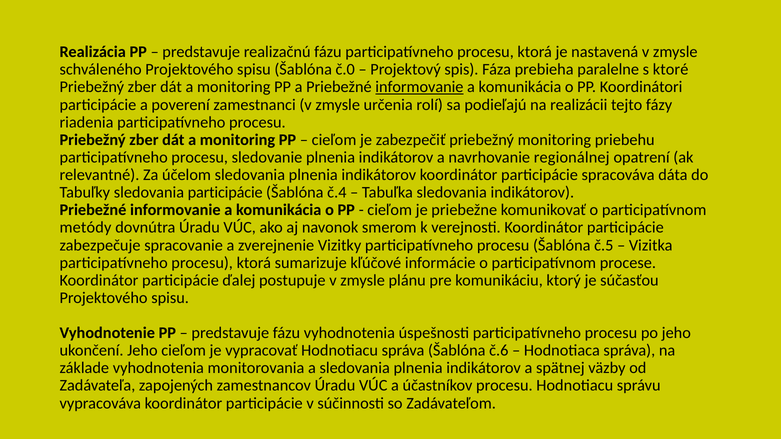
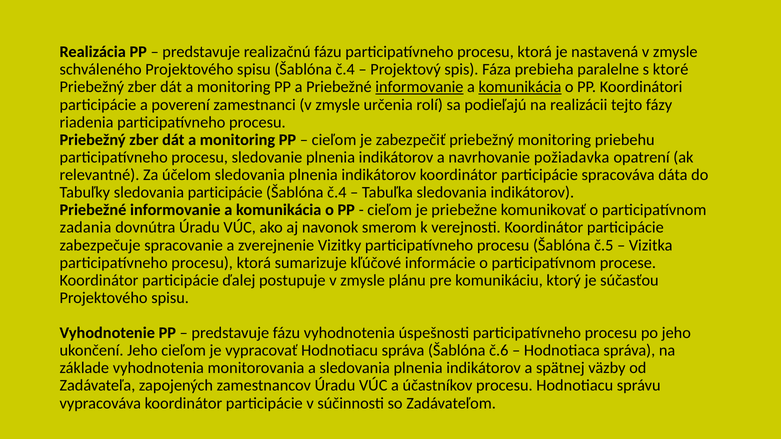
spisu Šablóna č.0: č.0 -> č.4
komunikácia at (520, 87) underline: none -> present
regionálnej: regionálnej -> požiadavka
metódy: metódy -> zadania
